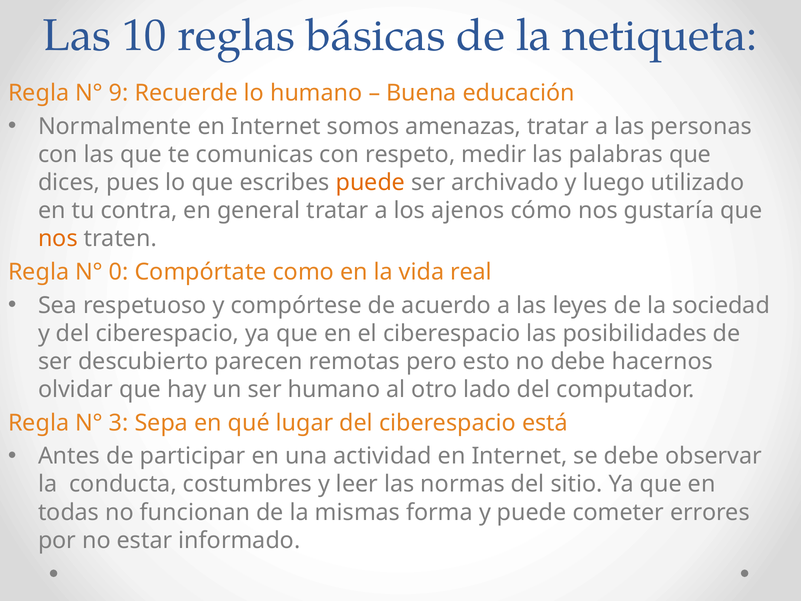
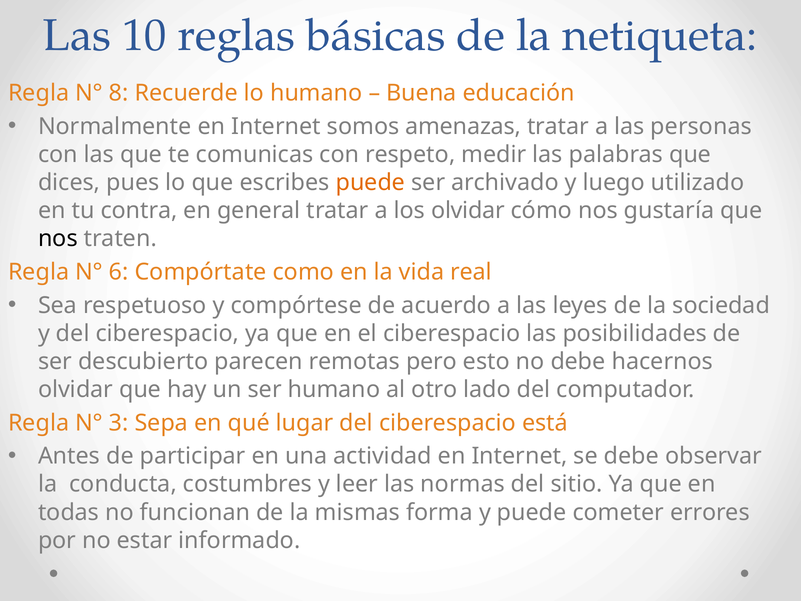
9: 9 -> 8
los ajenos: ajenos -> olvidar
nos at (58, 238) colour: orange -> black
0: 0 -> 6
